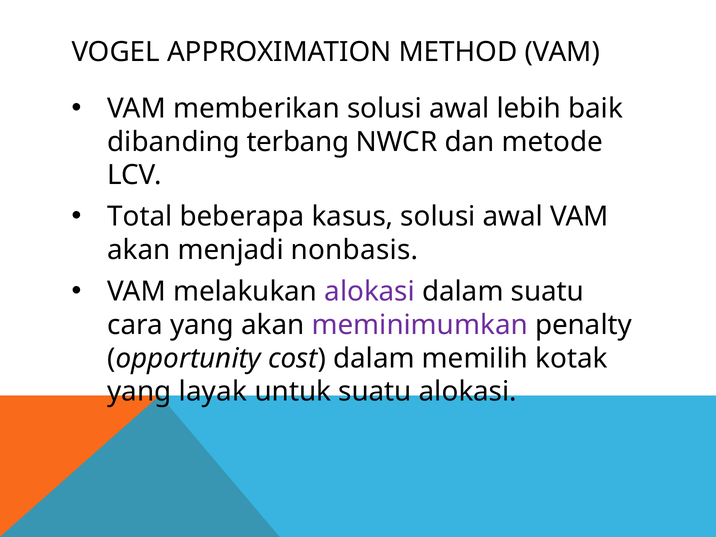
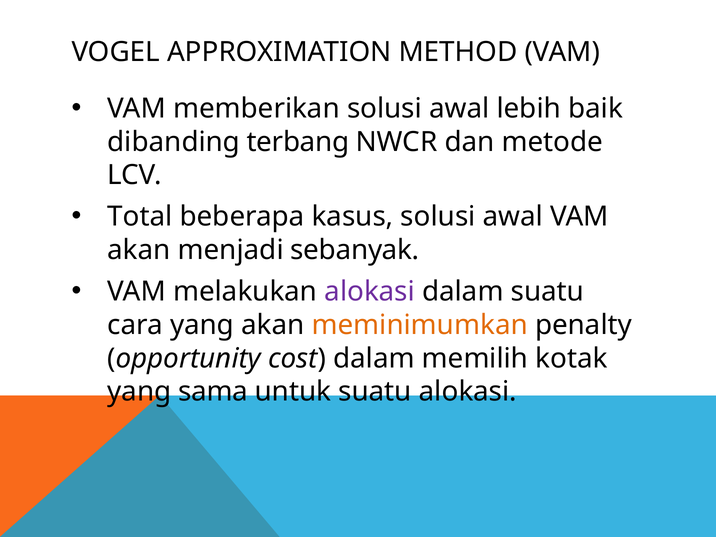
nonbasis: nonbasis -> sebanyak
meminimumkan colour: purple -> orange
layak: layak -> sama
